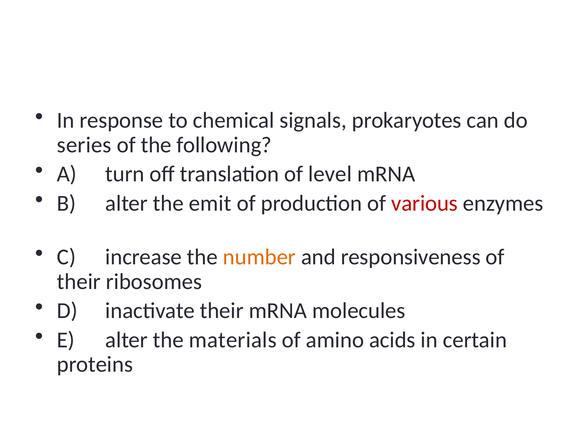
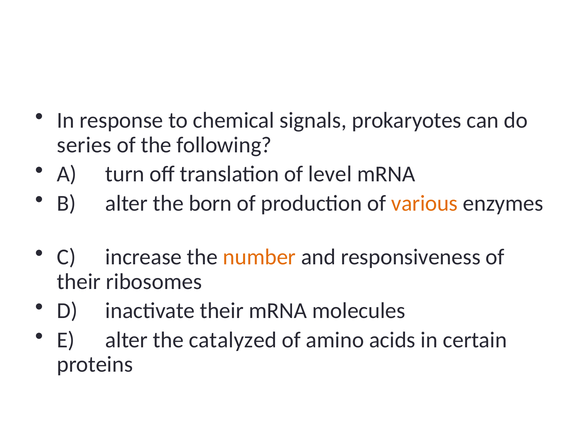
emit: emit -> born
various colour: red -> orange
materials: materials -> catalyzed
